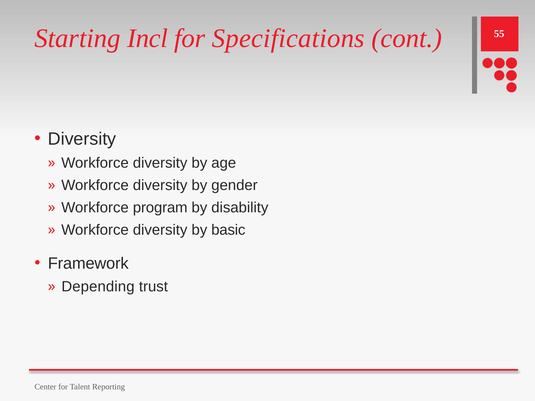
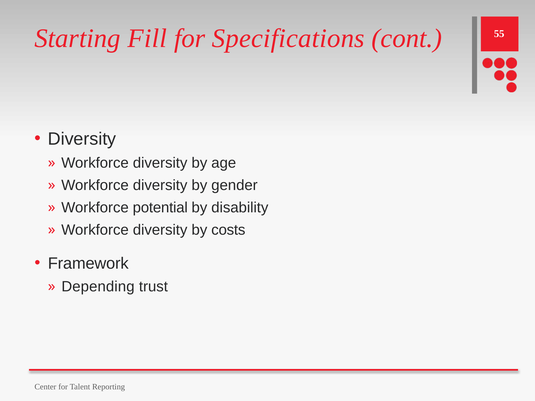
Incl: Incl -> Fill
program: program -> potential
basic: basic -> costs
